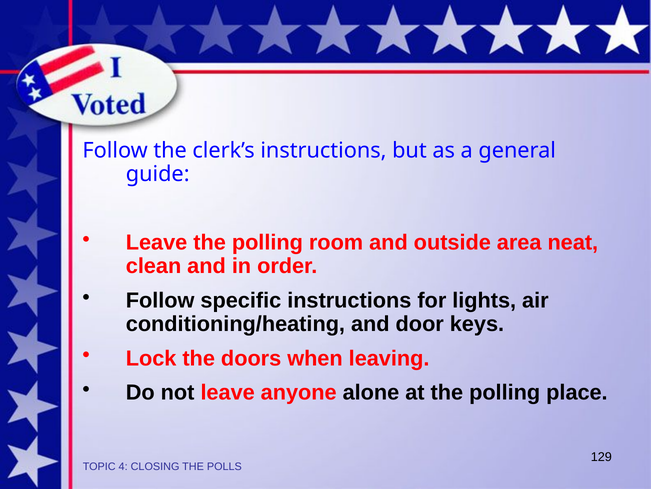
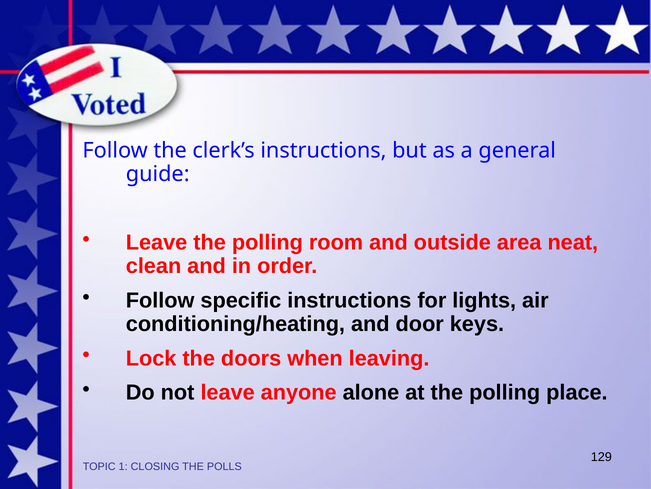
4: 4 -> 1
